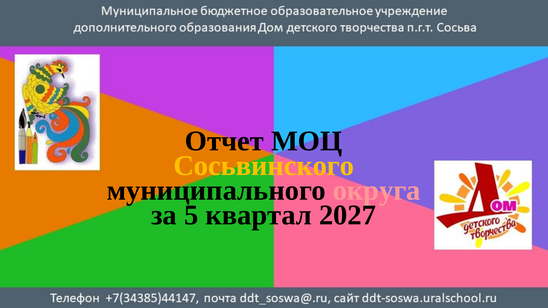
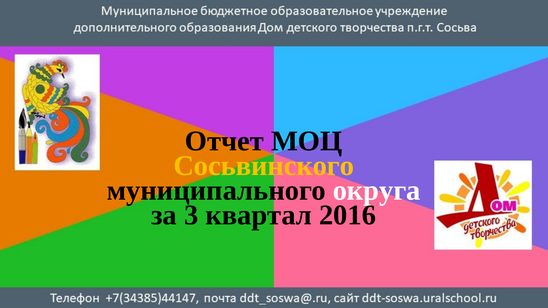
округа colour: pink -> white
5: 5 -> 3
2027: 2027 -> 2016
